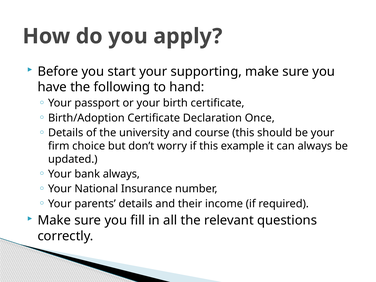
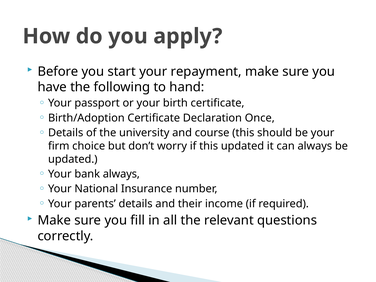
supporting: supporting -> repayment
this example: example -> updated
